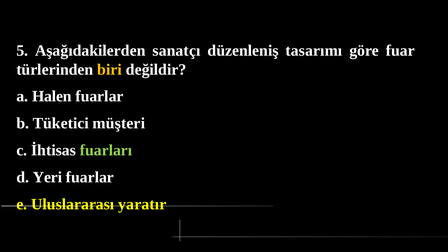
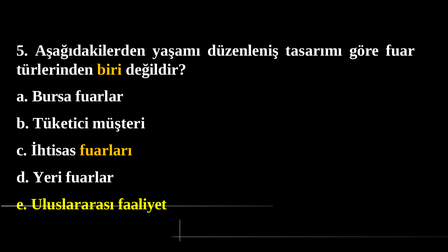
sanatçı: sanatçı -> yaşamı
Halen: Halen -> Bursa
fuarları colour: light green -> yellow
yaratır: yaratır -> faaliyet
